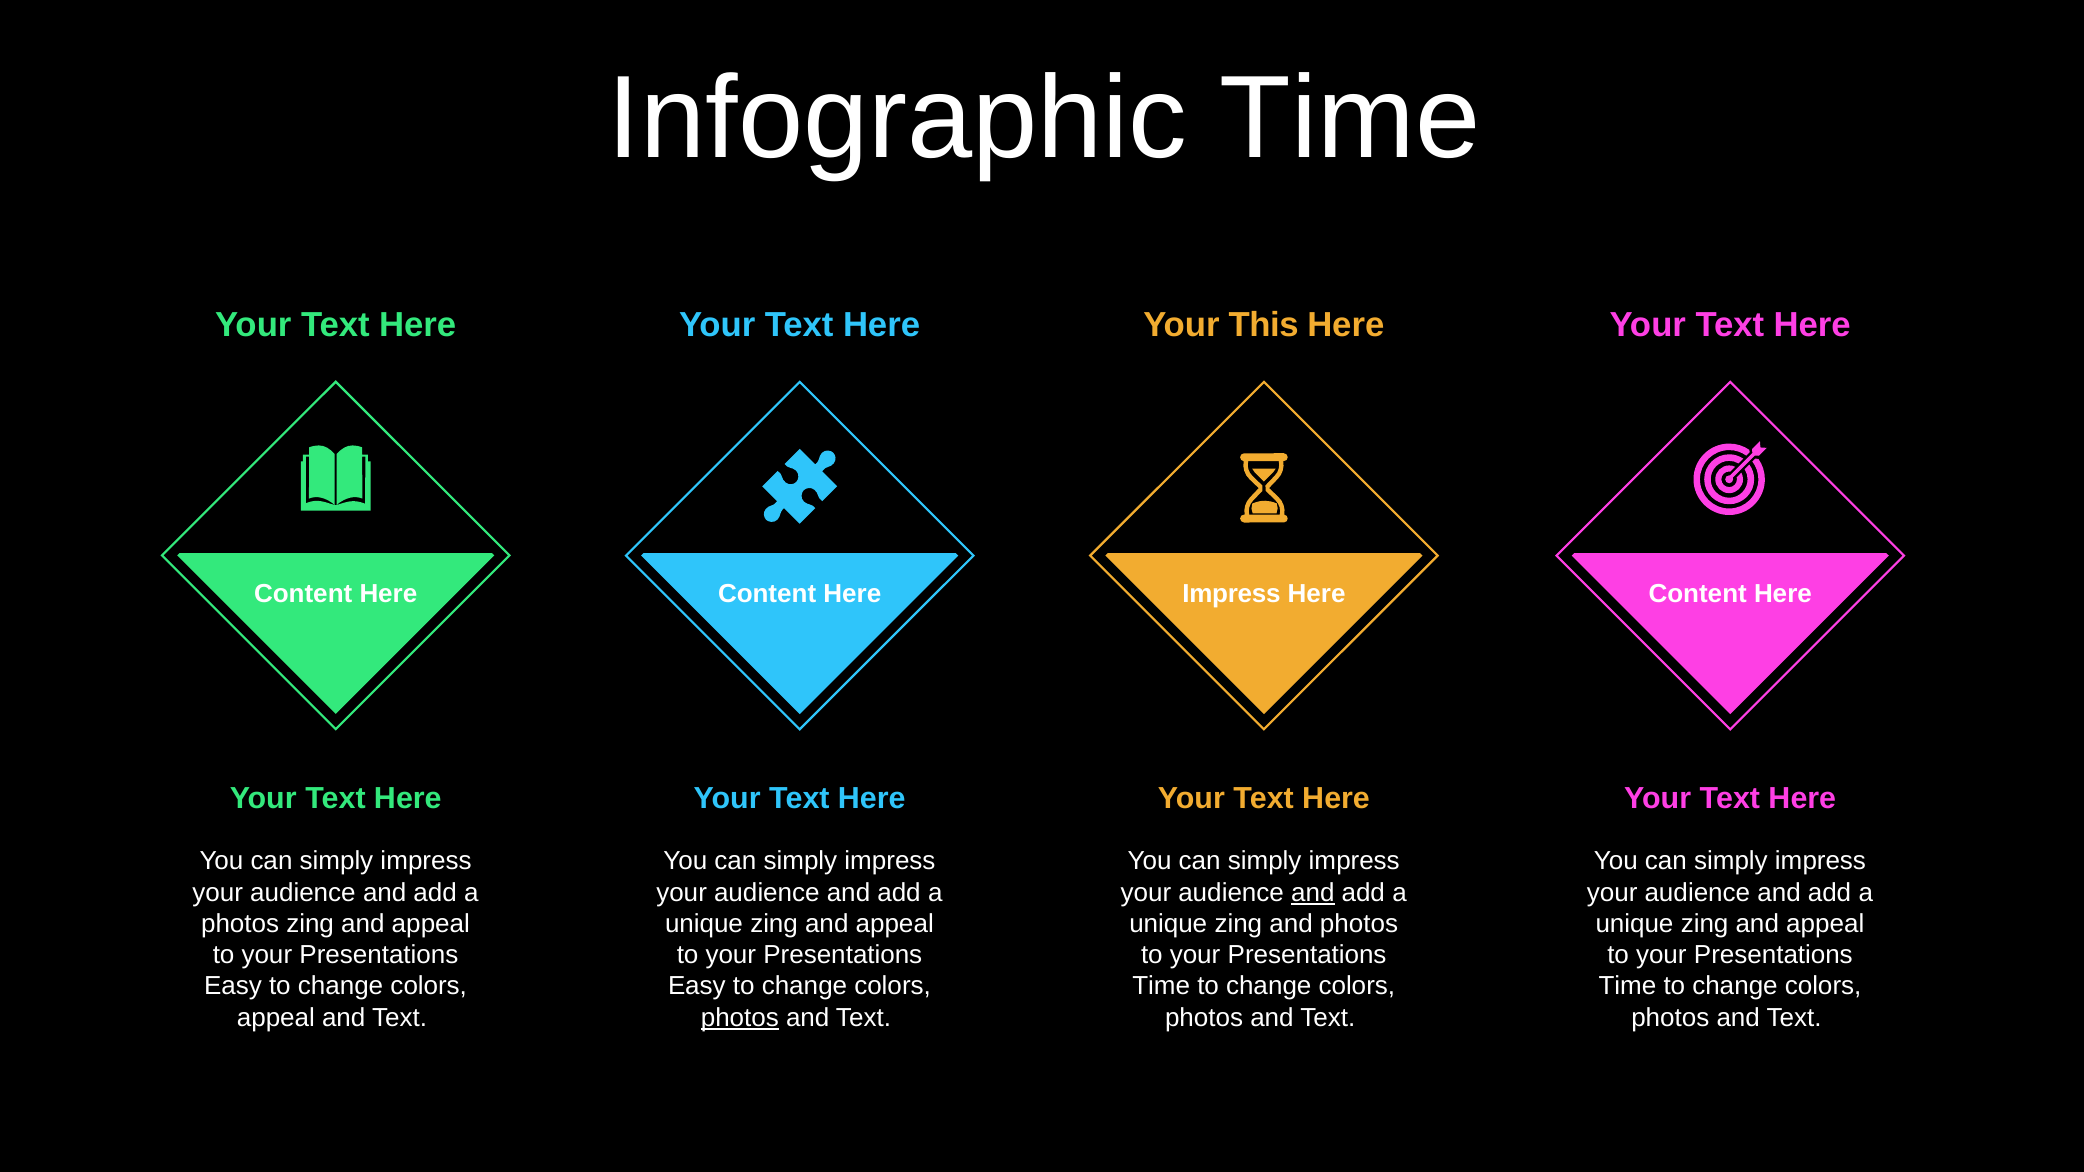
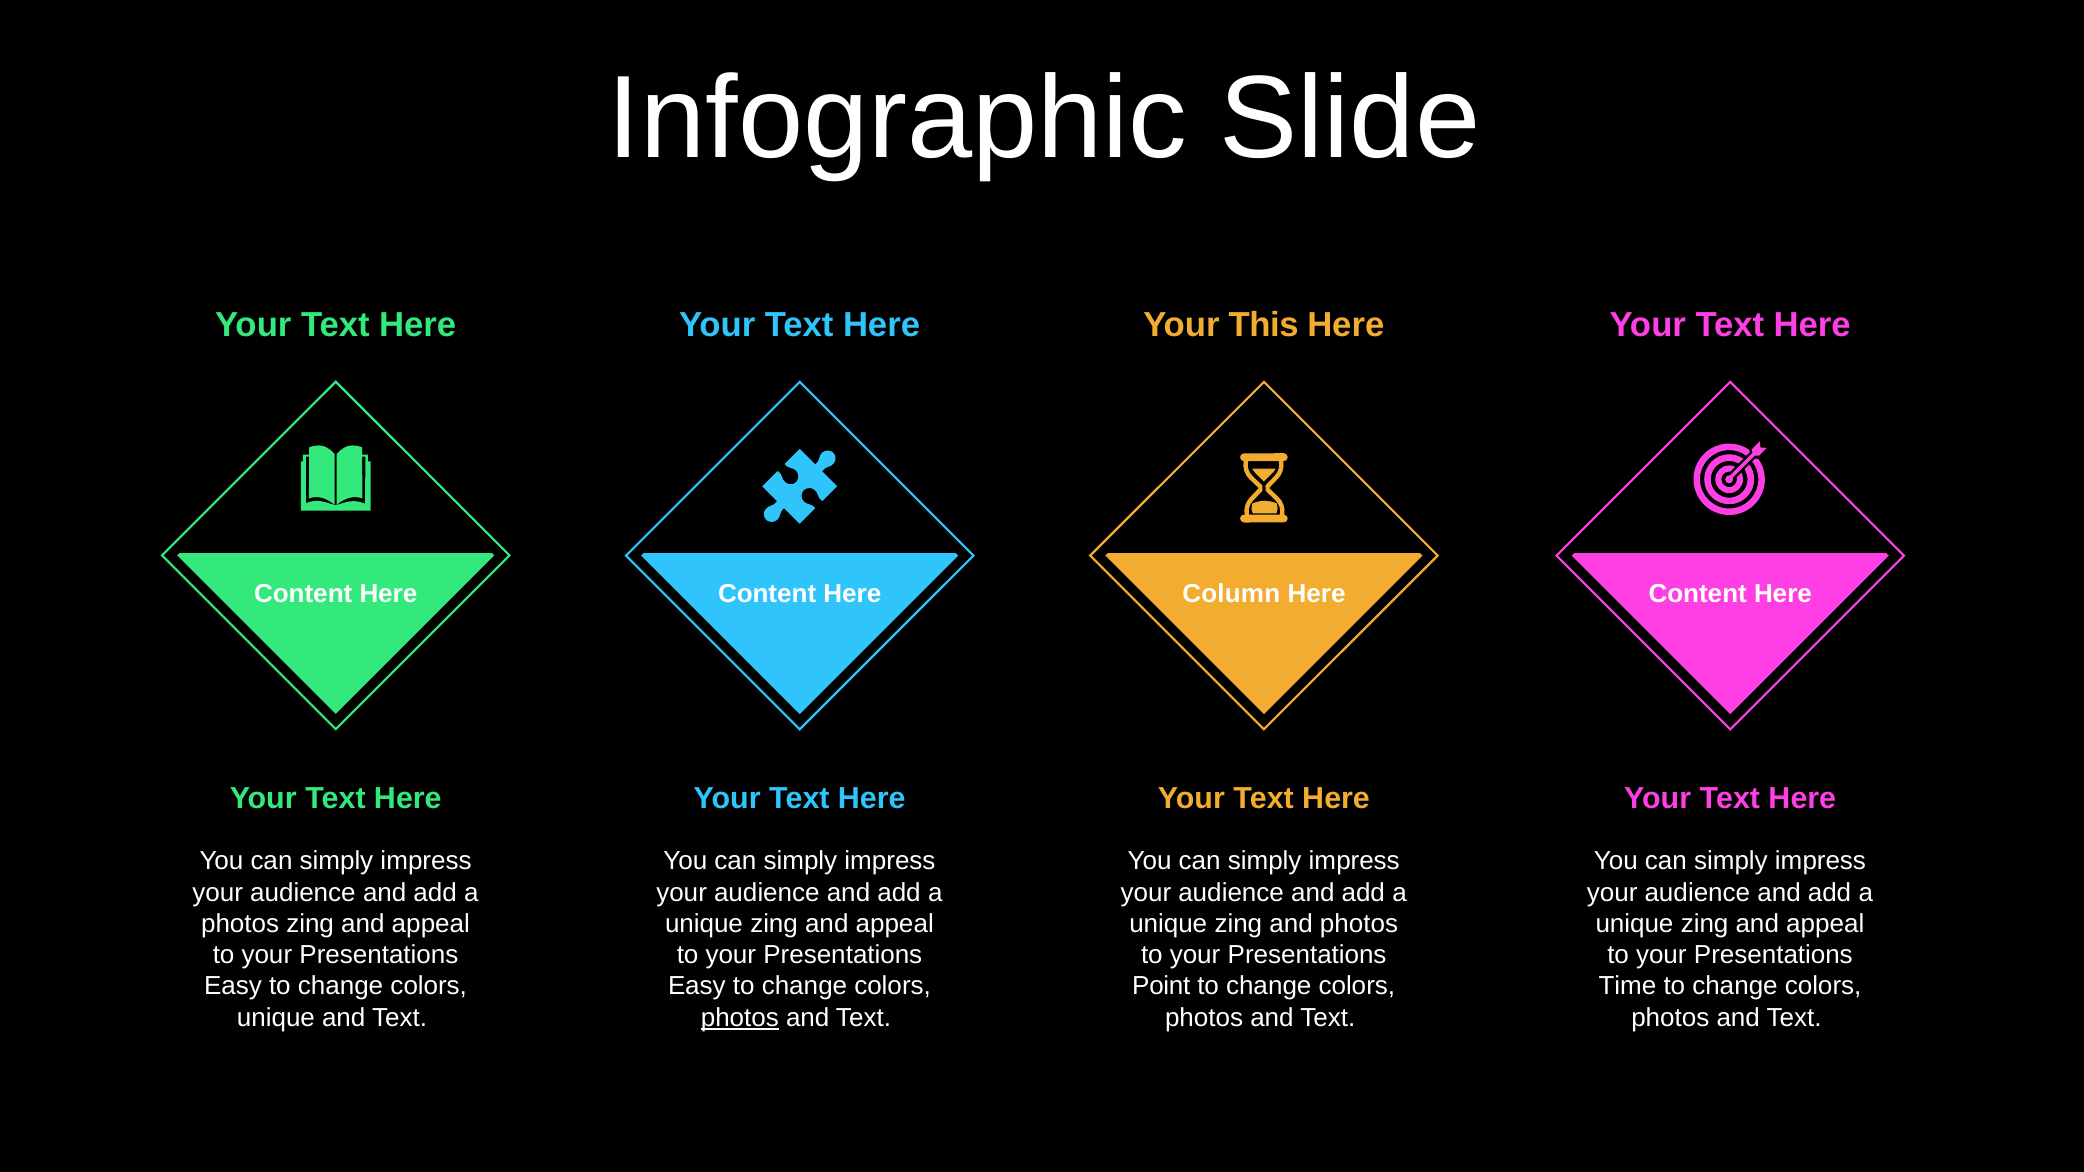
Infographic Time: Time -> Slide
Here Impress: Impress -> Column
and at (1313, 893) underline: present -> none
Time at (1161, 987): Time -> Point
appeal at (276, 1018): appeal -> unique
